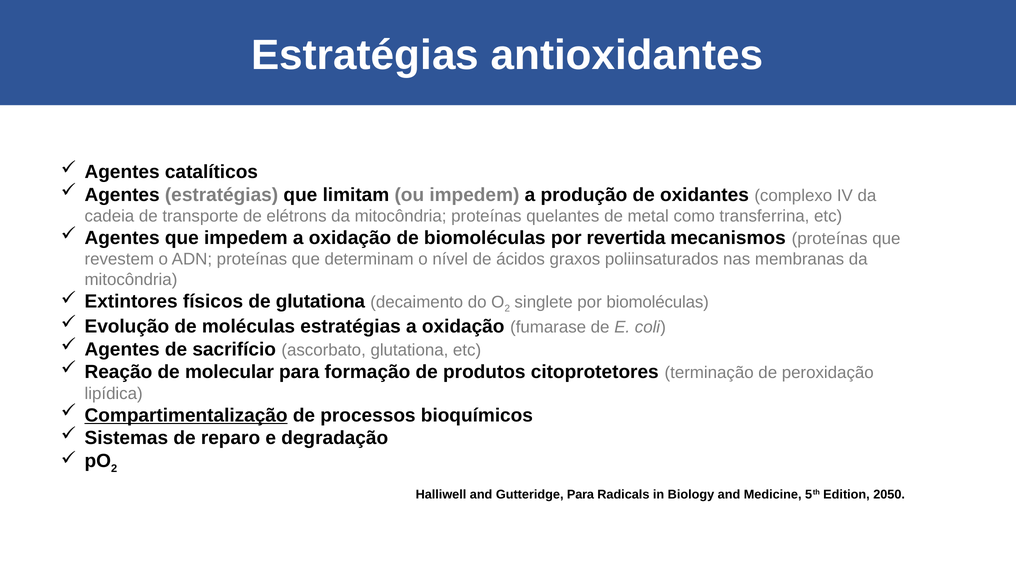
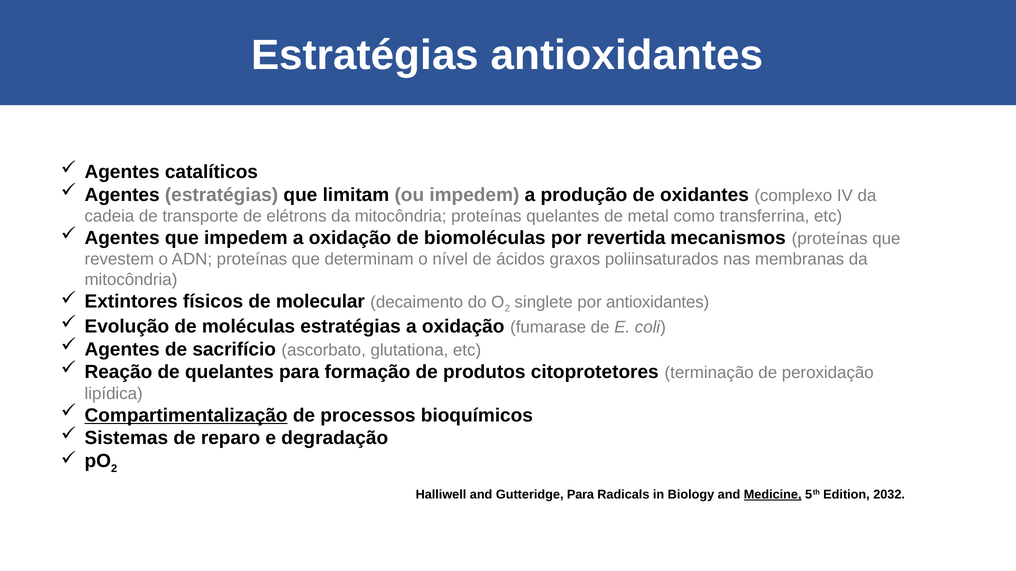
de glutationa: glutationa -> molecular
por biomoléculas: biomoléculas -> antioxidantes
de molecular: molecular -> quelantes
Medicine underline: none -> present
2050: 2050 -> 2032
